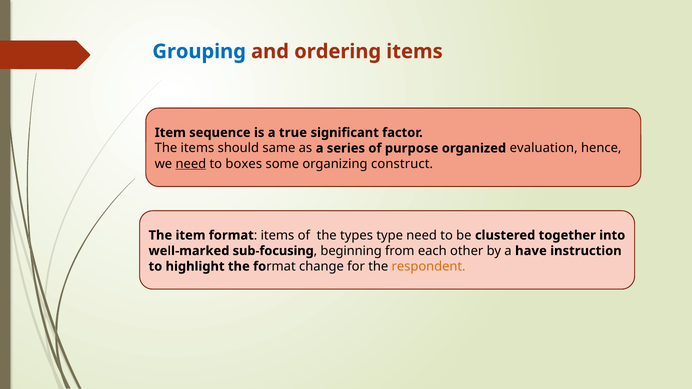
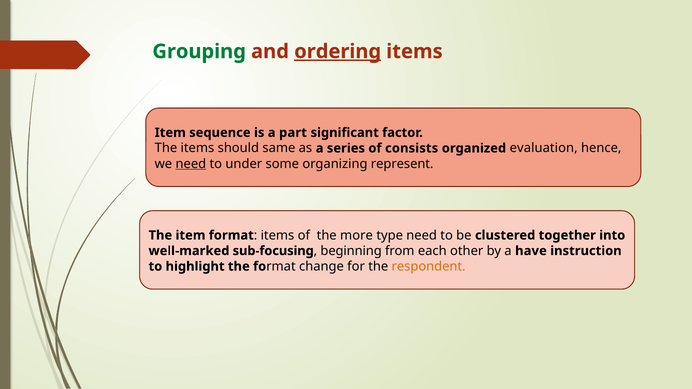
Grouping colour: blue -> green
ordering underline: none -> present
true: true -> part
purpose: purpose -> consists
boxes: boxes -> under
construct: construct -> represent
types: types -> more
